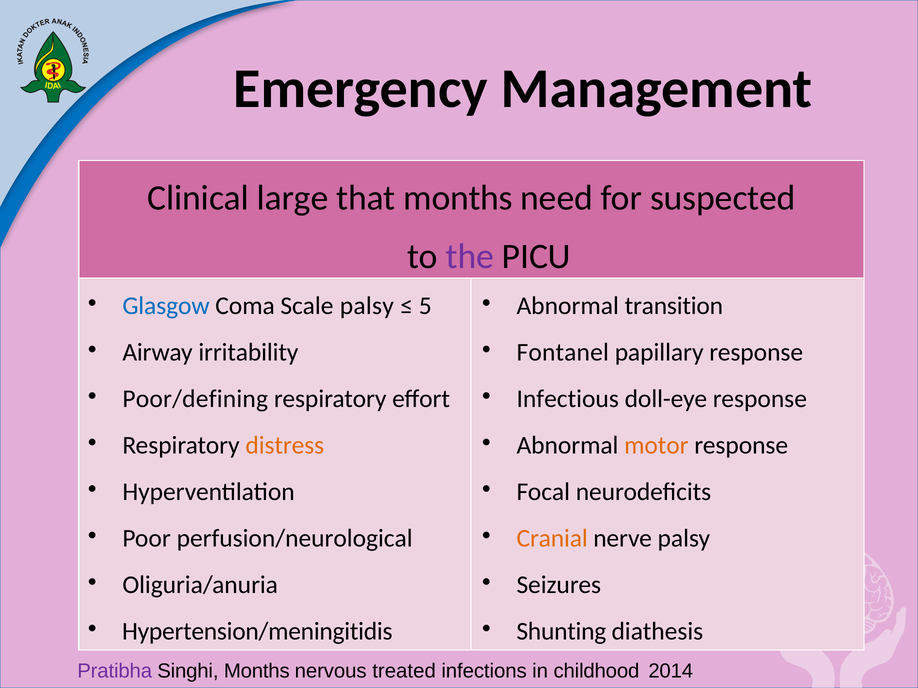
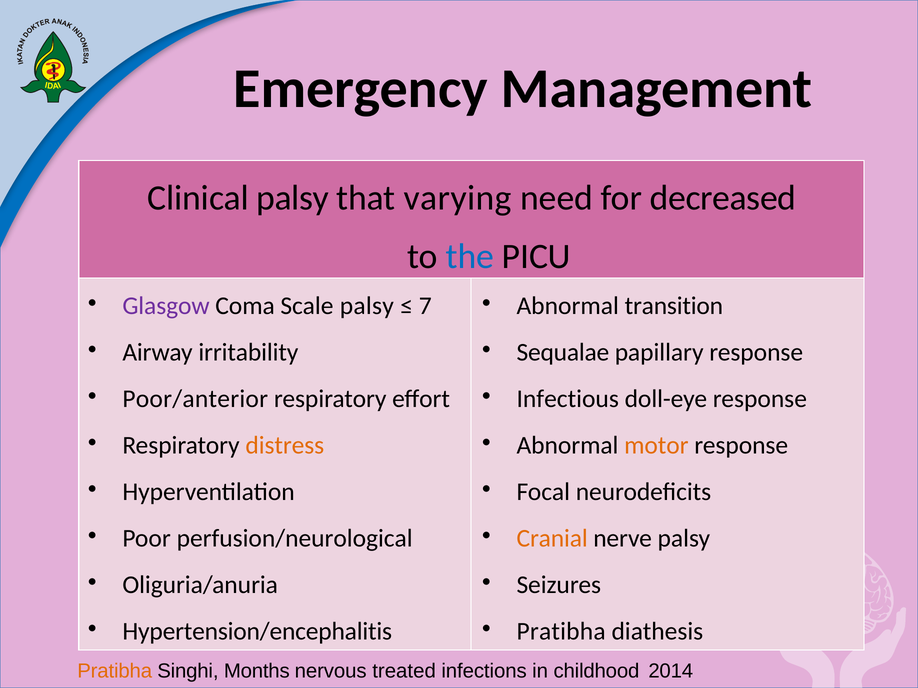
Clinical large: large -> palsy
that months: months -> varying
suspected: suspected -> decreased
the colour: purple -> blue
Glasgow colour: blue -> purple
5: 5 -> 7
Fontanel: Fontanel -> Sequalae
Poor/defining: Poor/defining -> Poor/anterior
Hypertension/meningitidis: Hypertension/meningitidis -> Hypertension/encephalitis
Shunting at (561, 632): Shunting -> Pratibha
Pratibha at (115, 672) colour: purple -> orange
